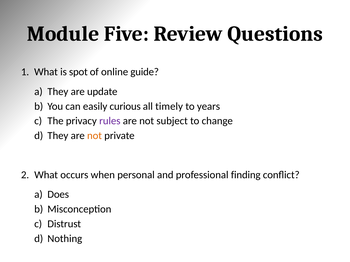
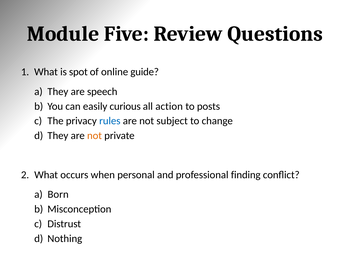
update: update -> speech
timely: timely -> action
years: years -> posts
rules colour: purple -> blue
Does: Does -> Born
